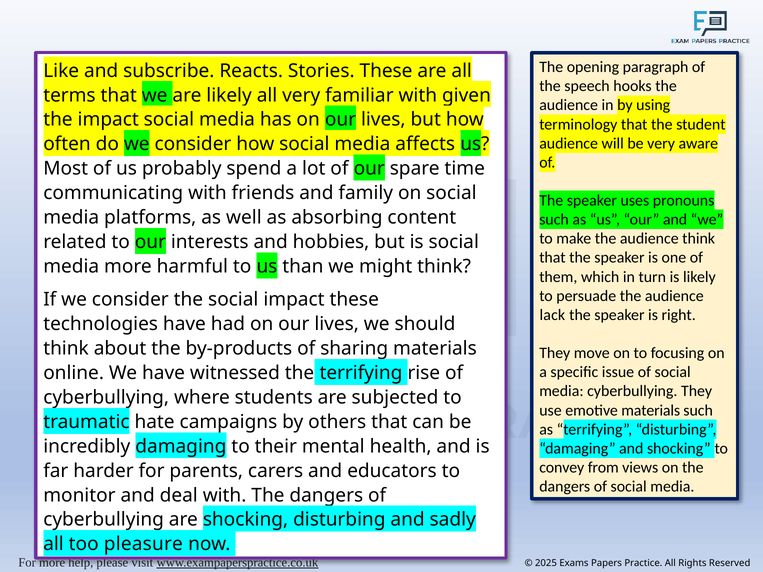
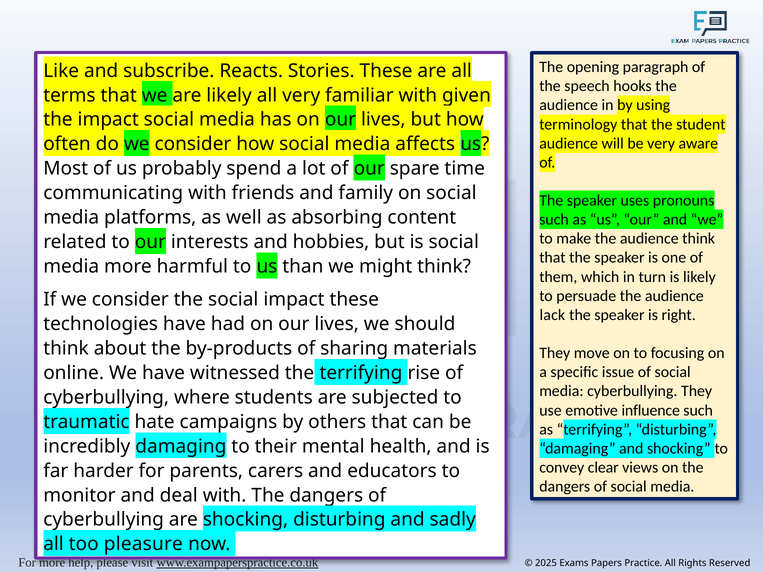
emotive materials: materials -> influence
from: from -> clear
